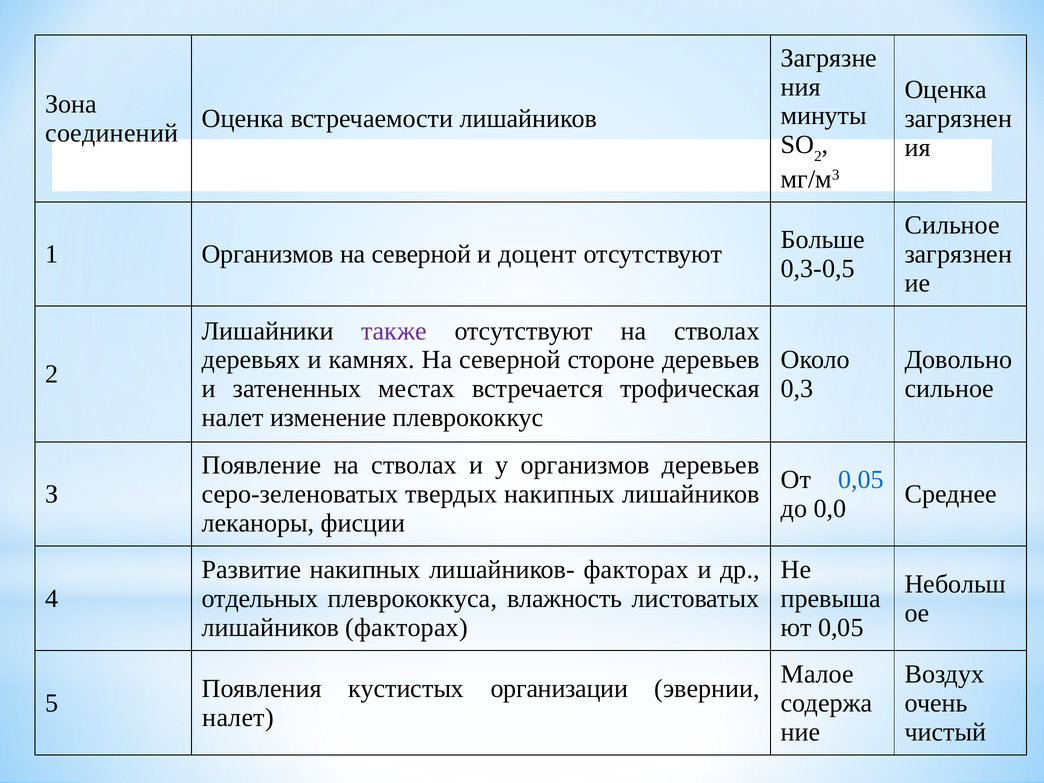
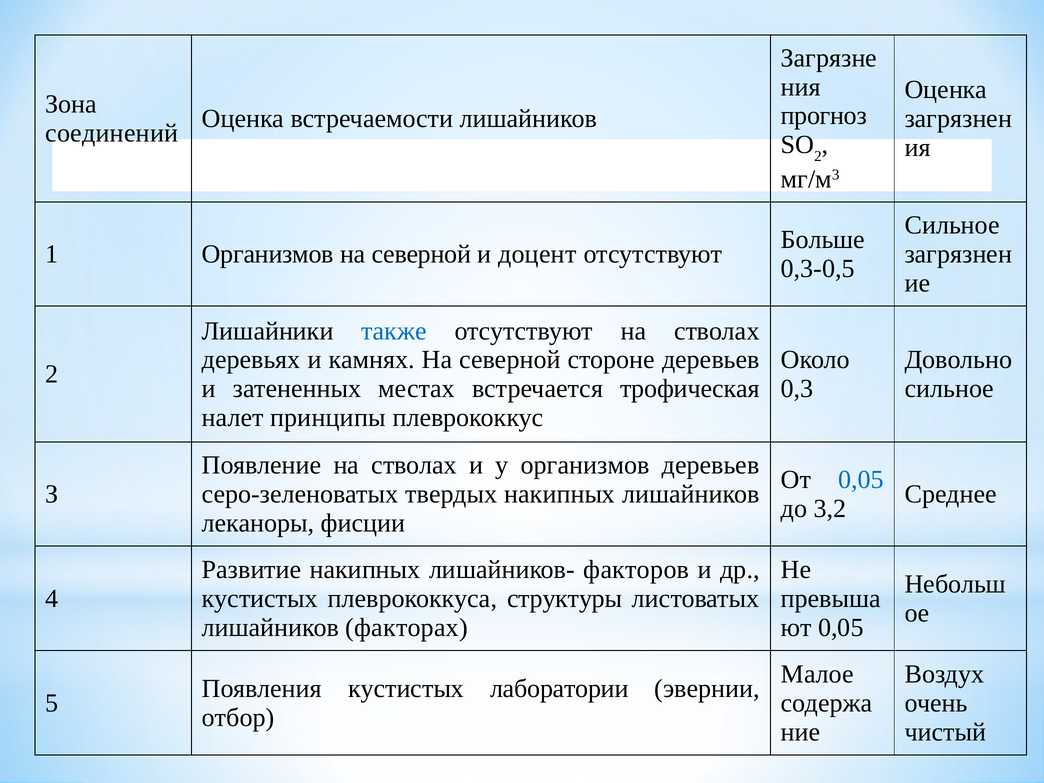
минуты: минуты -> прогноз
также colour: purple -> blue
изменение: изменение -> принципы
0,0: 0,0 -> 3,2
лишайников- факторах: факторах -> факторов
отдельных at (260, 599): отдельных -> кустистых
влажность: влажность -> структуры
организации: организации -> лаборатории
налет at (238, 717): налет -> отбор
